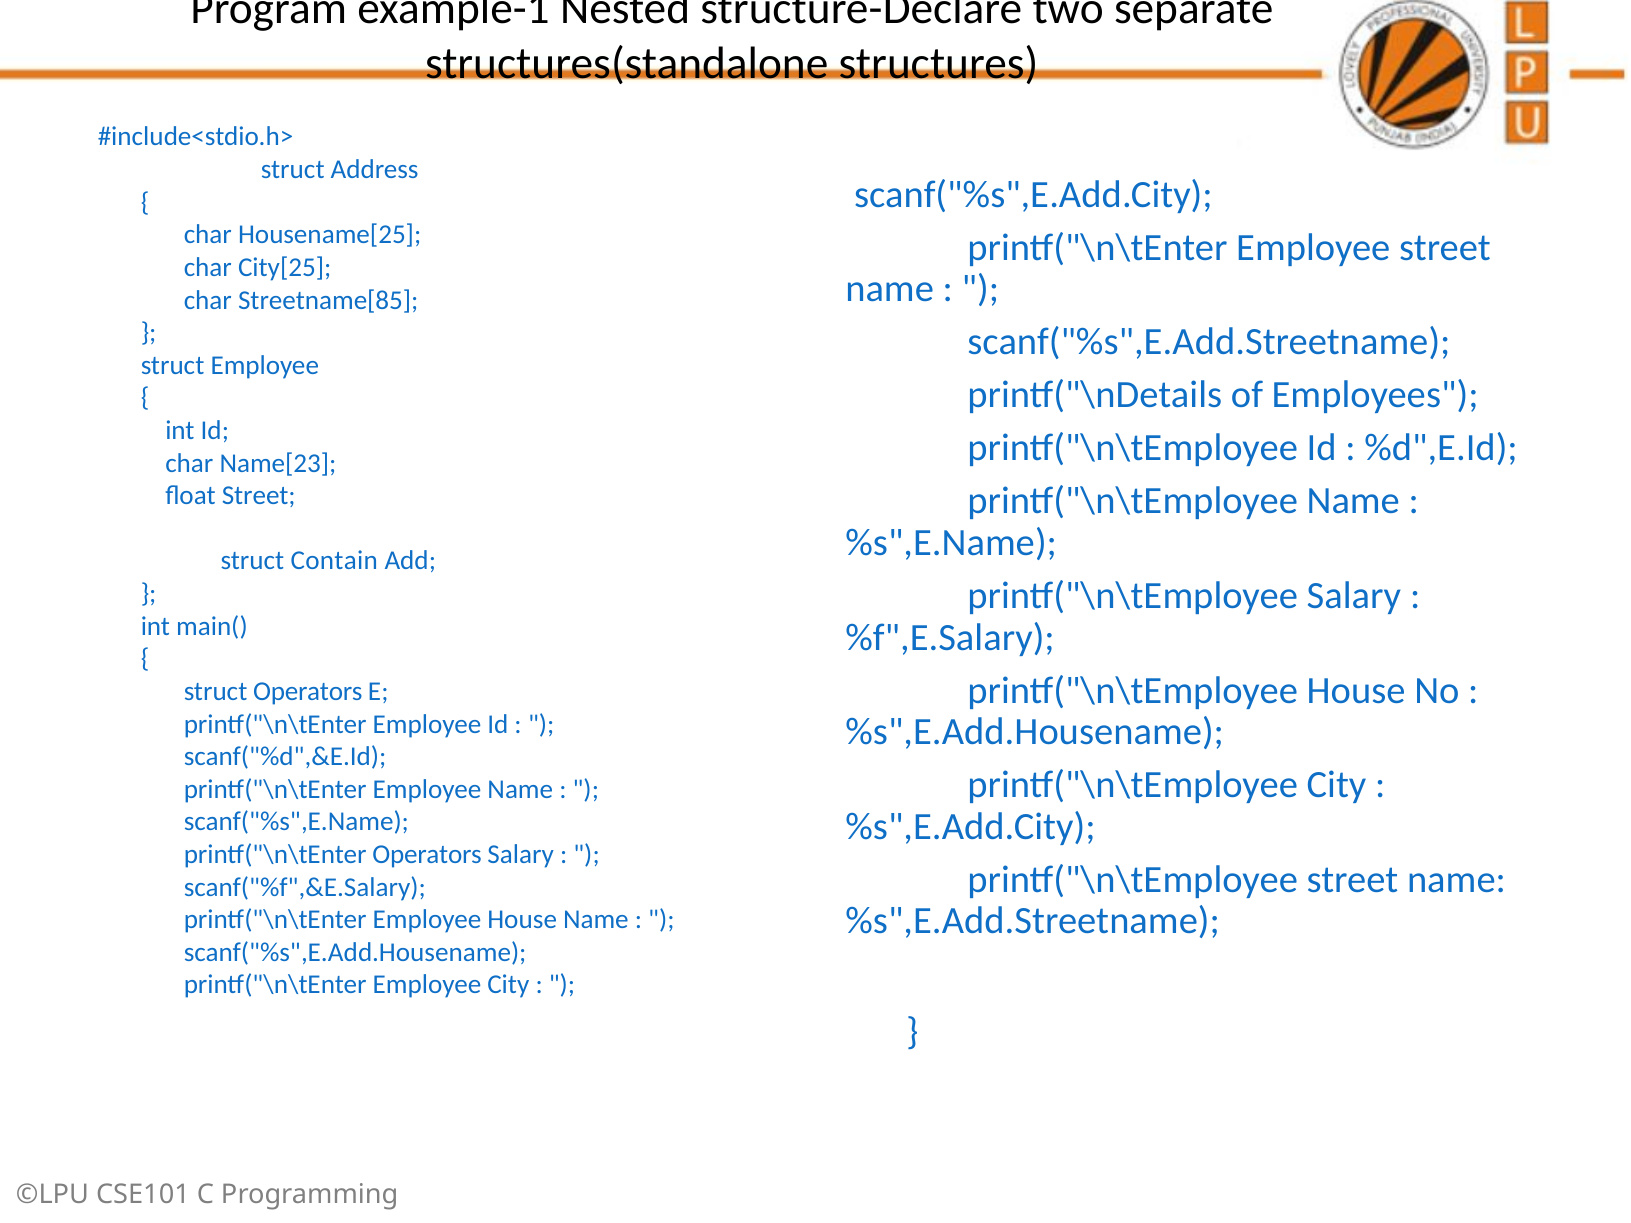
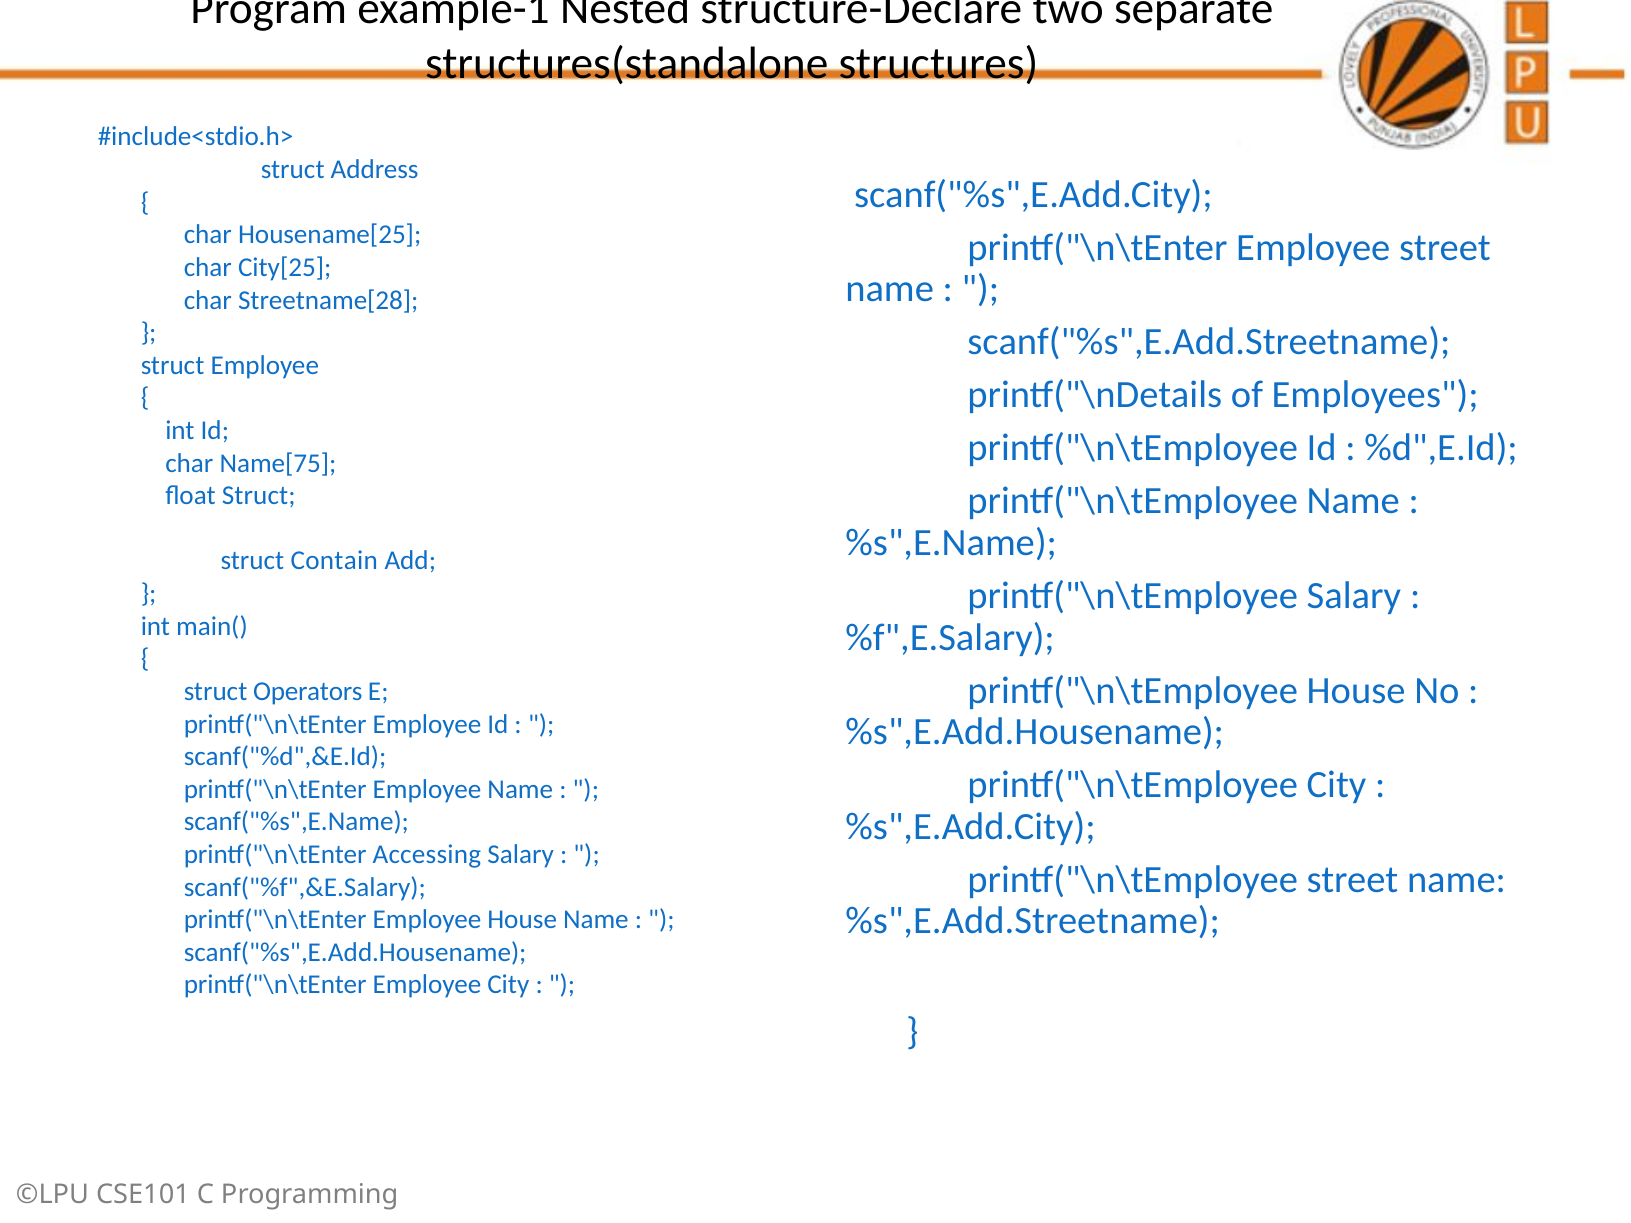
Streetname[85: Streetname[85 -> Streetname[28
Name[23: Name[23 -> Name[75
float Street: Street -> Struct
printf("\n\tEnter Operators: Operators -> Accessing
